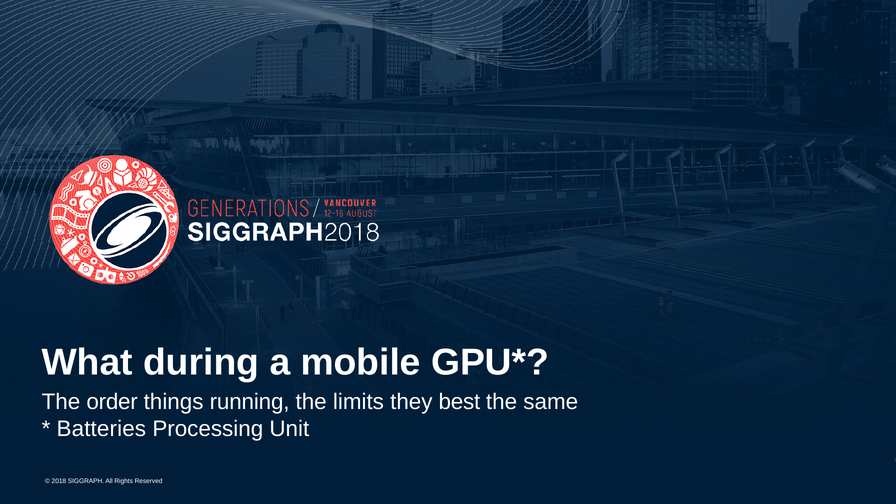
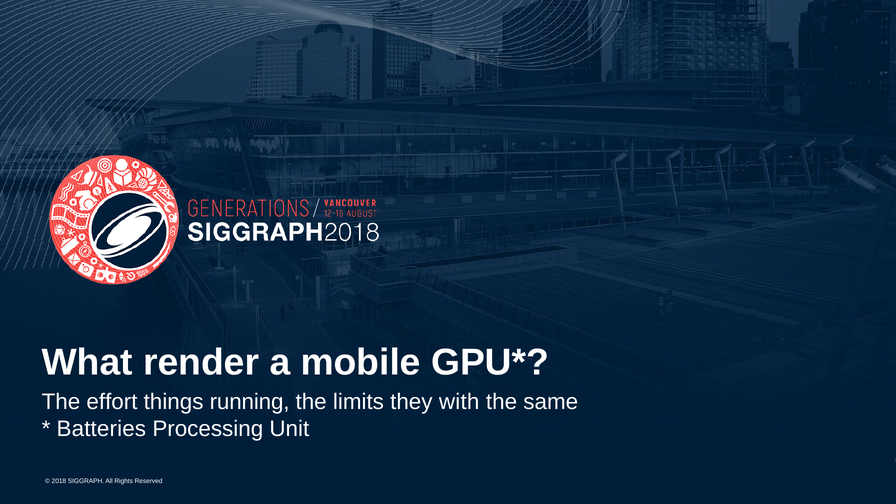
during: during -> render
order: order -> effort
best: best -> with
